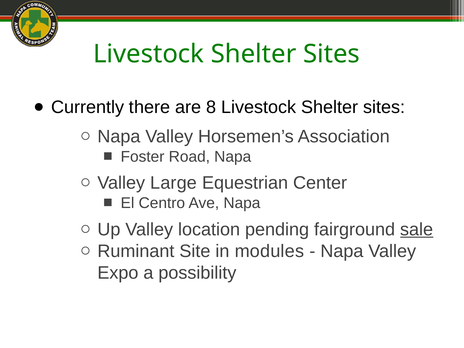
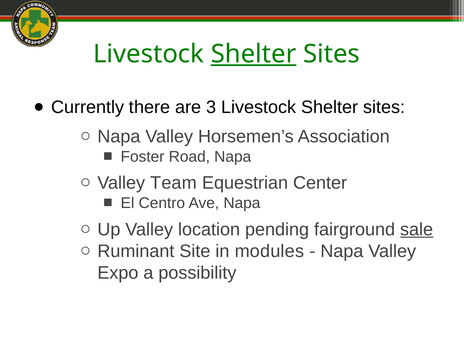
Shelter at (254, 54) underline: none -> present
8: 8 -> 3
Large: Large -> Team
